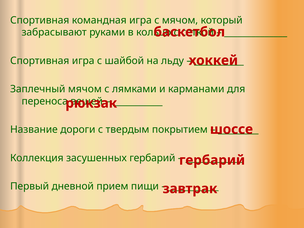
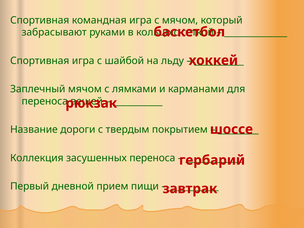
засушенных гербарий: гербарий -> переноса
